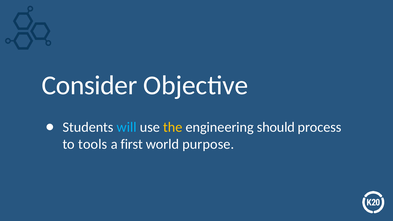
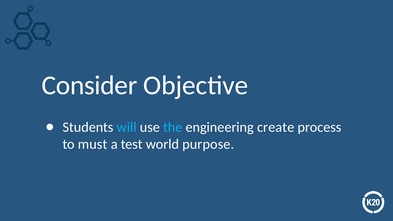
the colour: yellow -> light blue
should: should -> create
tools: tools -> must
first: first -> test
